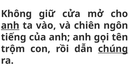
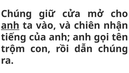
Không at (16, 14): Không -> Chúng
ngôn: ngôn -> nhận
chúng at (113, 49) underline: present -> none
